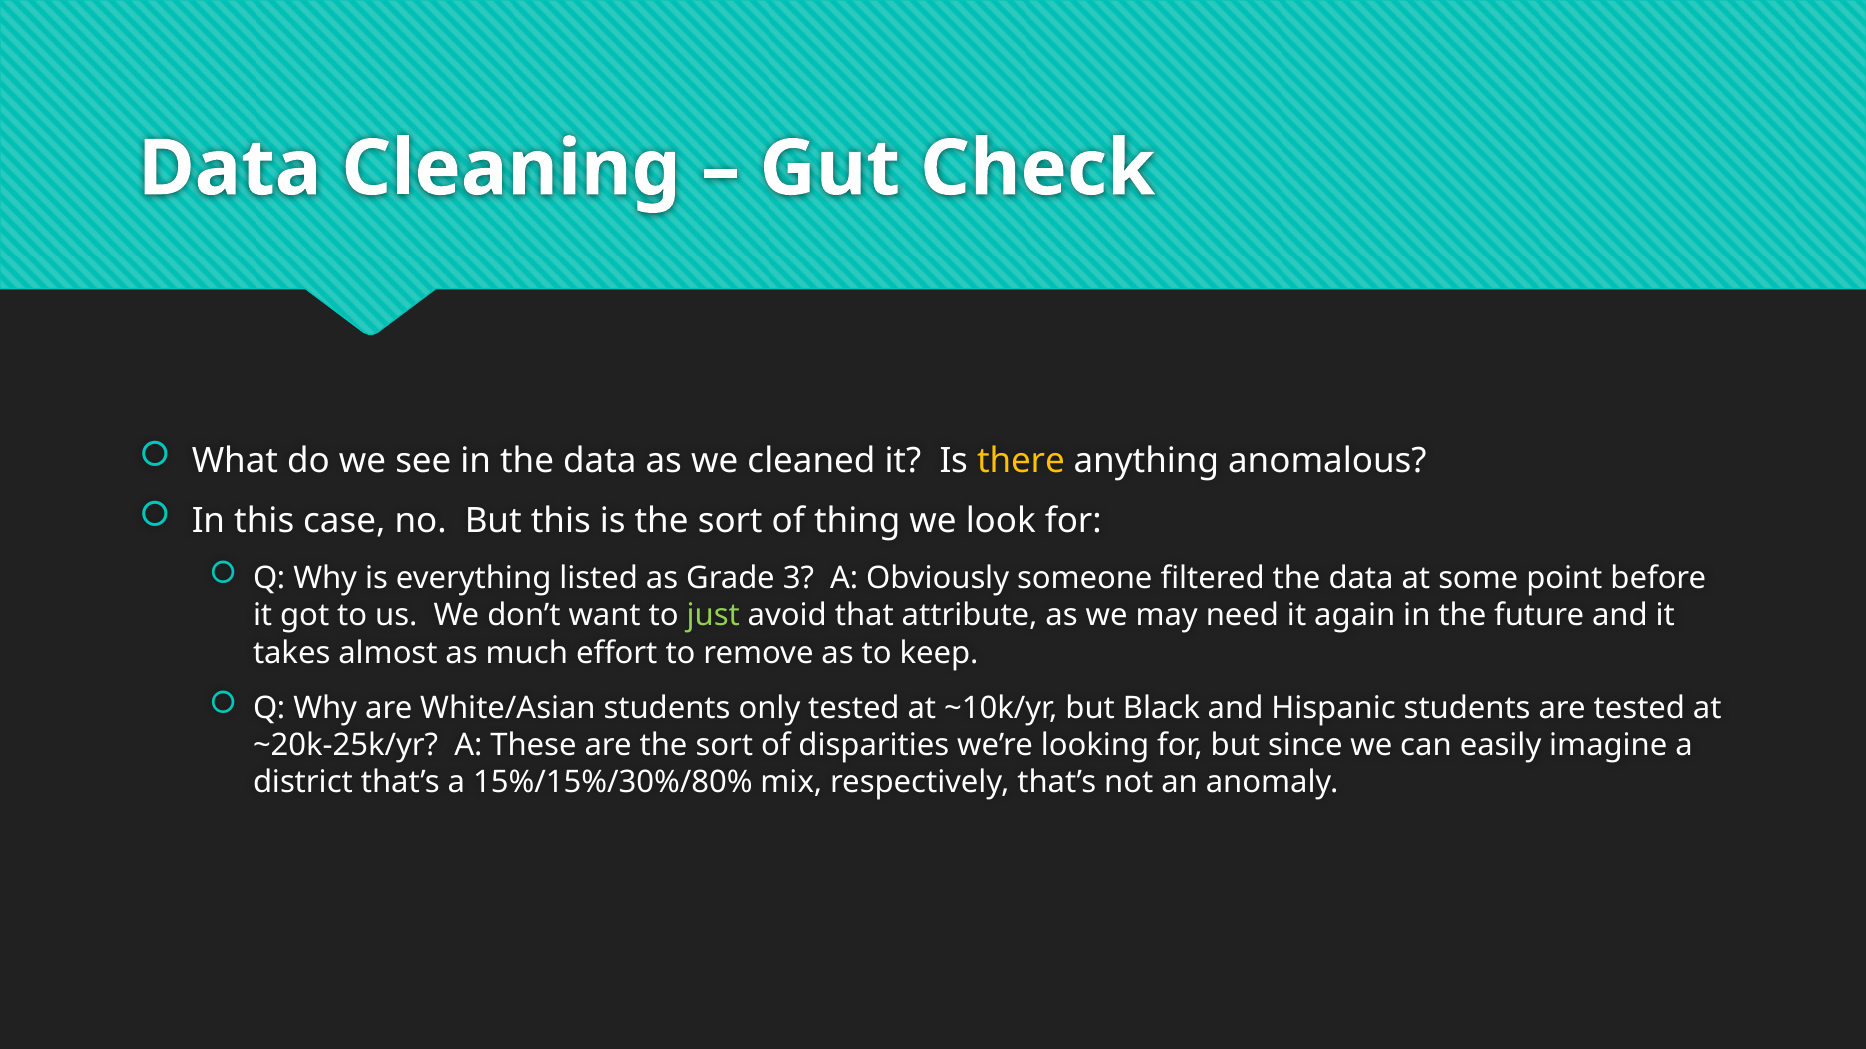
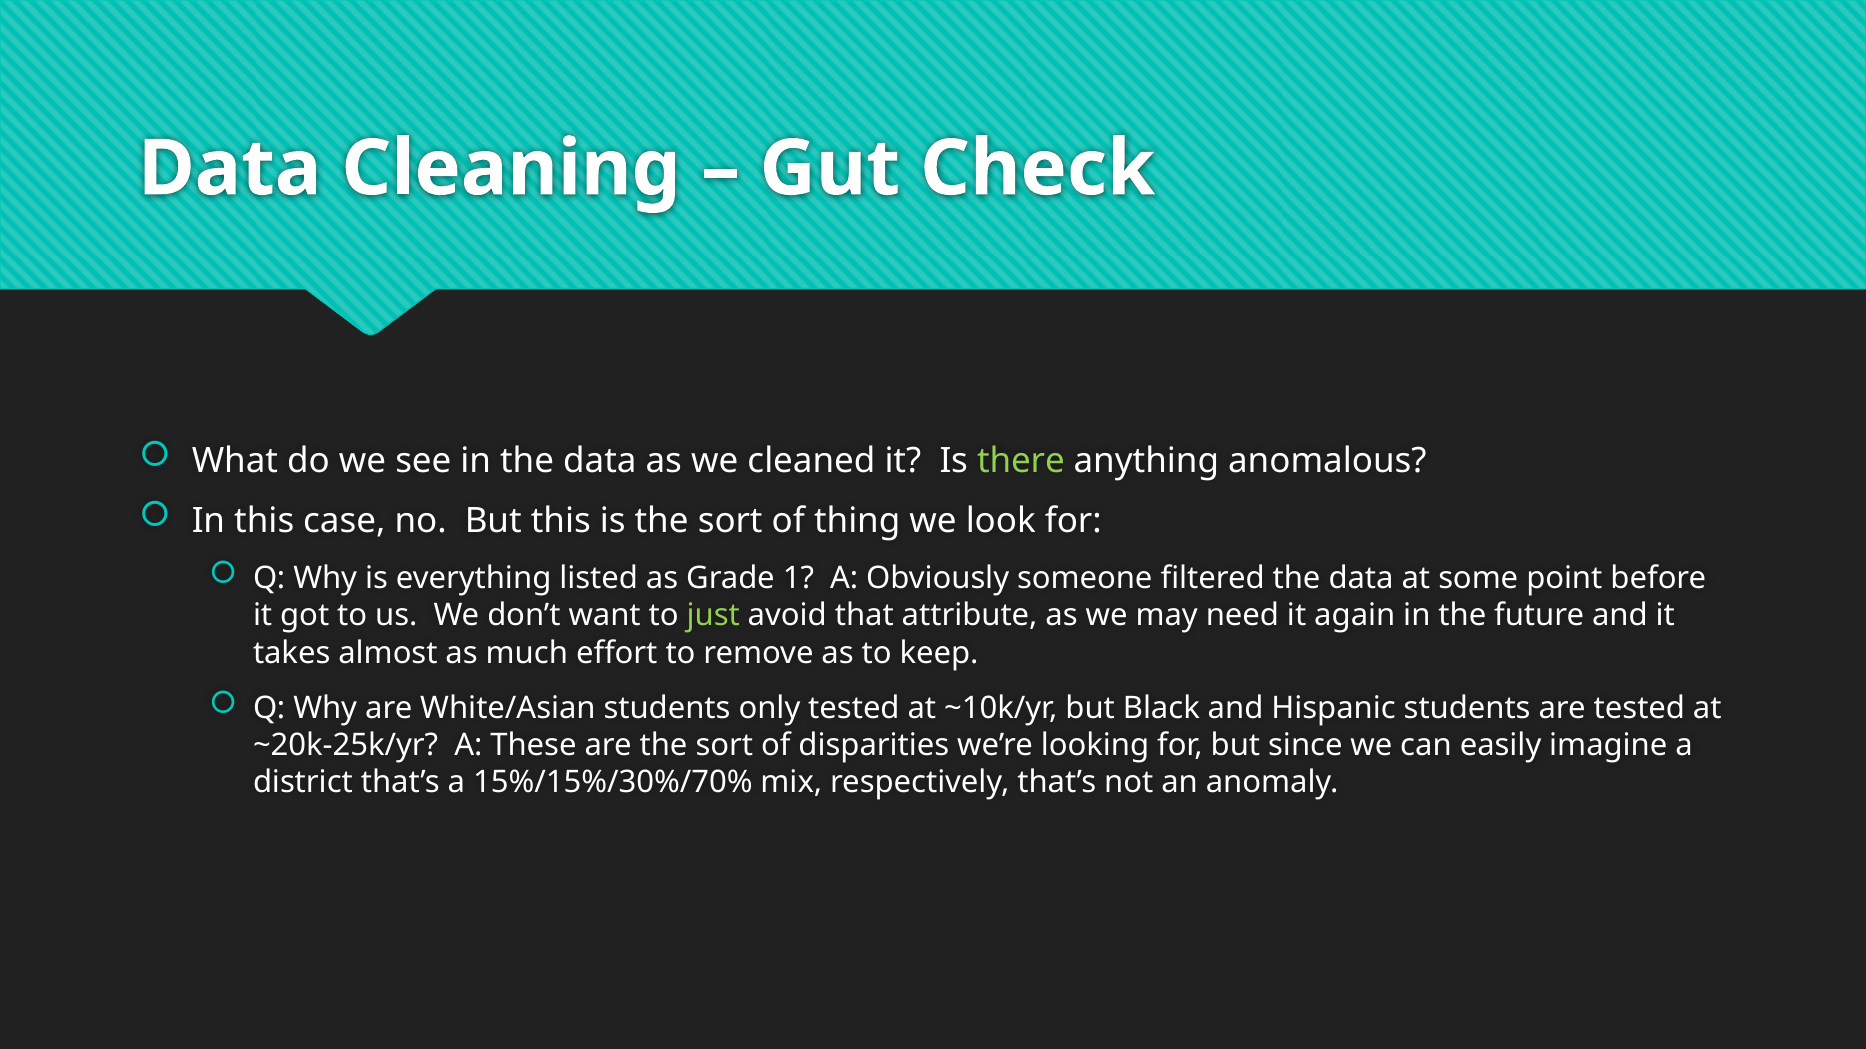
there colour: yellow -> light green
3: 3 -> 1
15%/15%/30%/80%: 15%/15%/30%/80% -> 15%/15%/30%/70%
